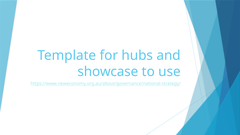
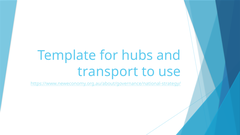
showcase: showcase -> transport
